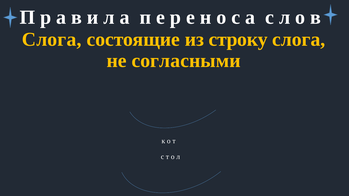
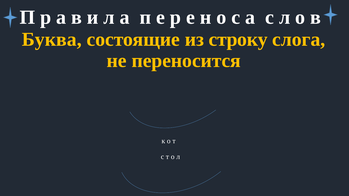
Слога at (52, 40): Слога -> Буква
согласными: согласными -> переносится
